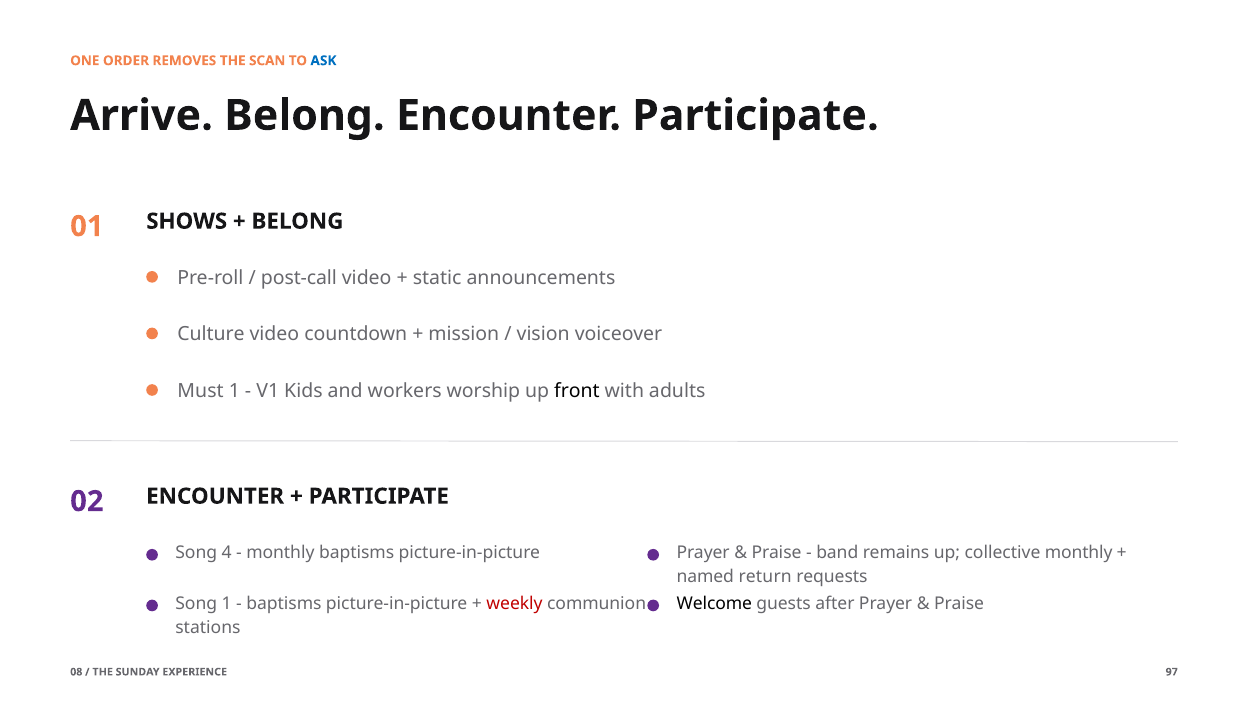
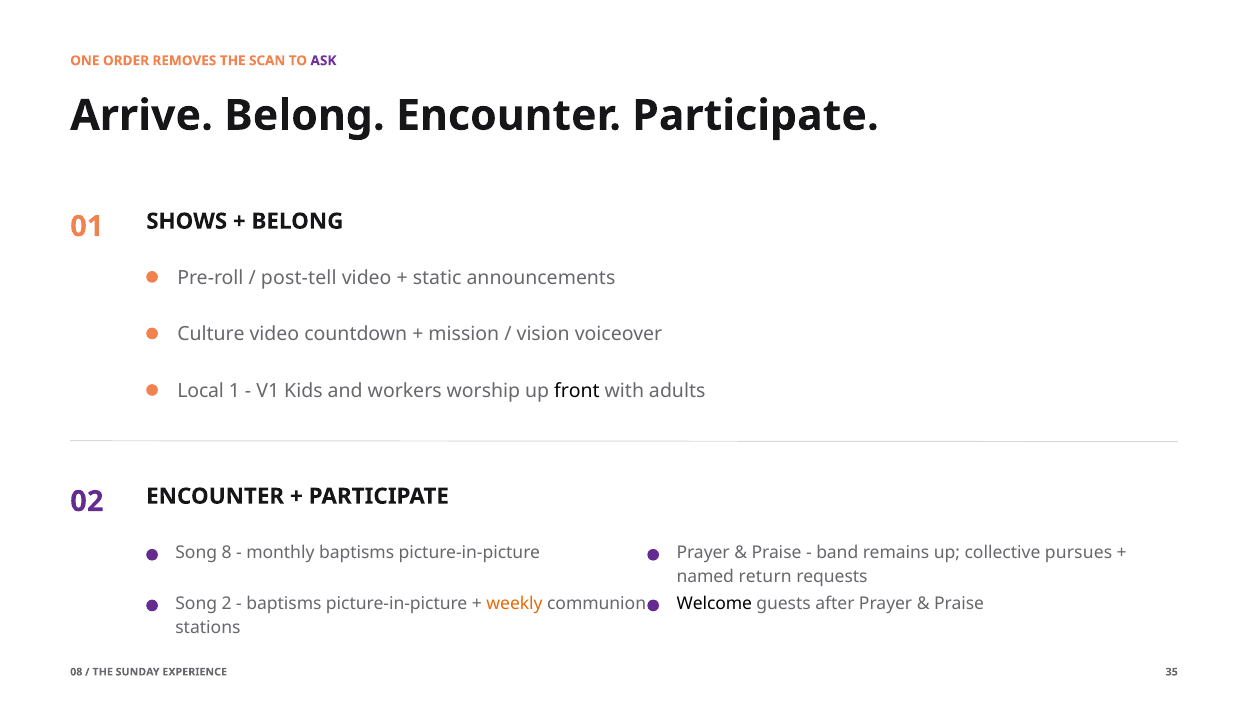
ASK colour: blue -> purple
post-call: post-call -> post-tell
Must: Must -> Local
4: 4 -> 8
collective monthly: monthly -> pursues
Song 1: 1 -> 2
weekly colour: red -> orange
97: 97 -> 35
